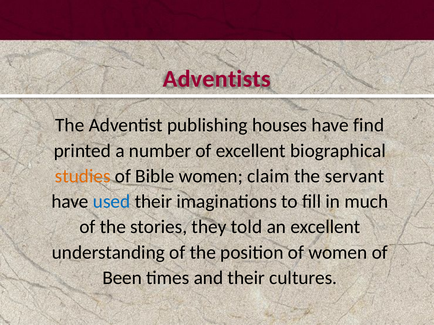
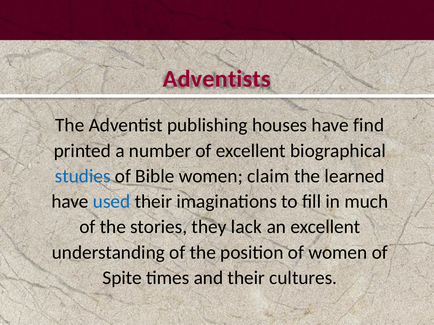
studies colour: orange -> blue
servant: servant -> learned
told: told -> lack
Been: Been -> Spite
